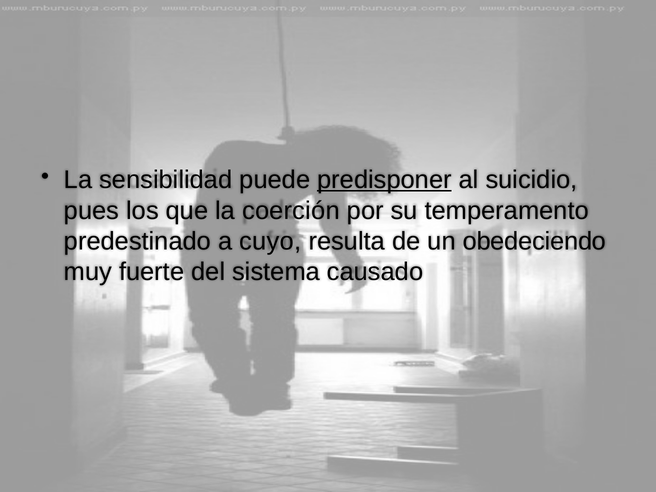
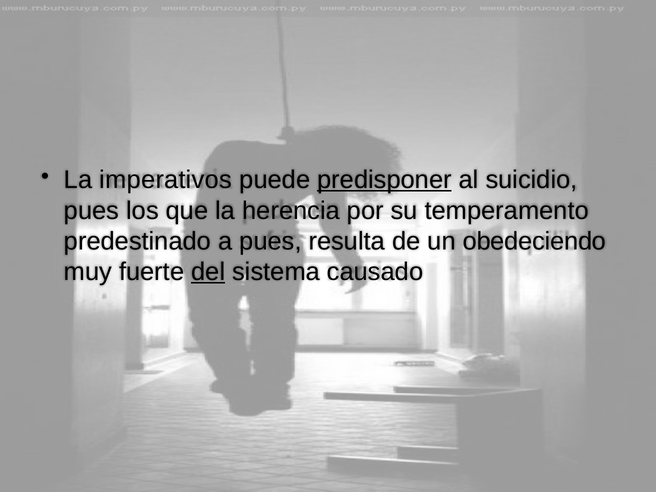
sensibilidad: sensibilidad -> imperativos
coerción: coerción -> herencia
a cuyo: cuyo -> pues
del underline: none -> present
